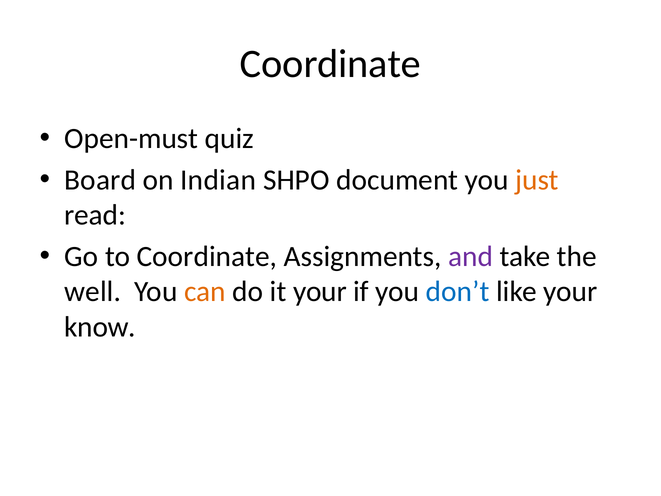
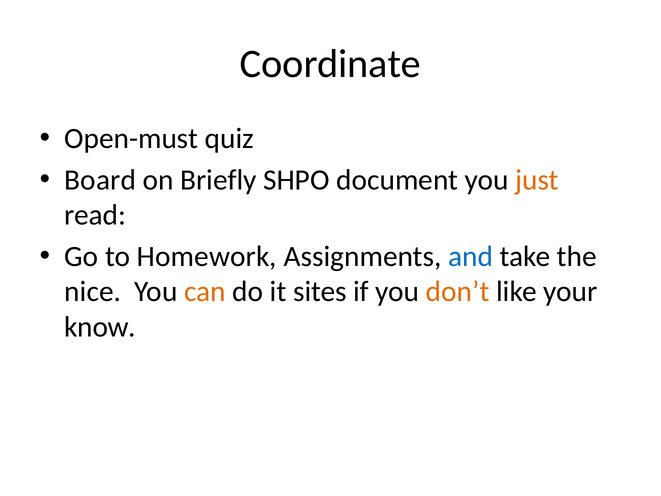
Indian: Indian -> Briefly
to Coordinate: Coordinate -> Homework
and colour: purple -> blue
well: well -> nice
it your: your -> sites
don’t colour: blue -> orange
